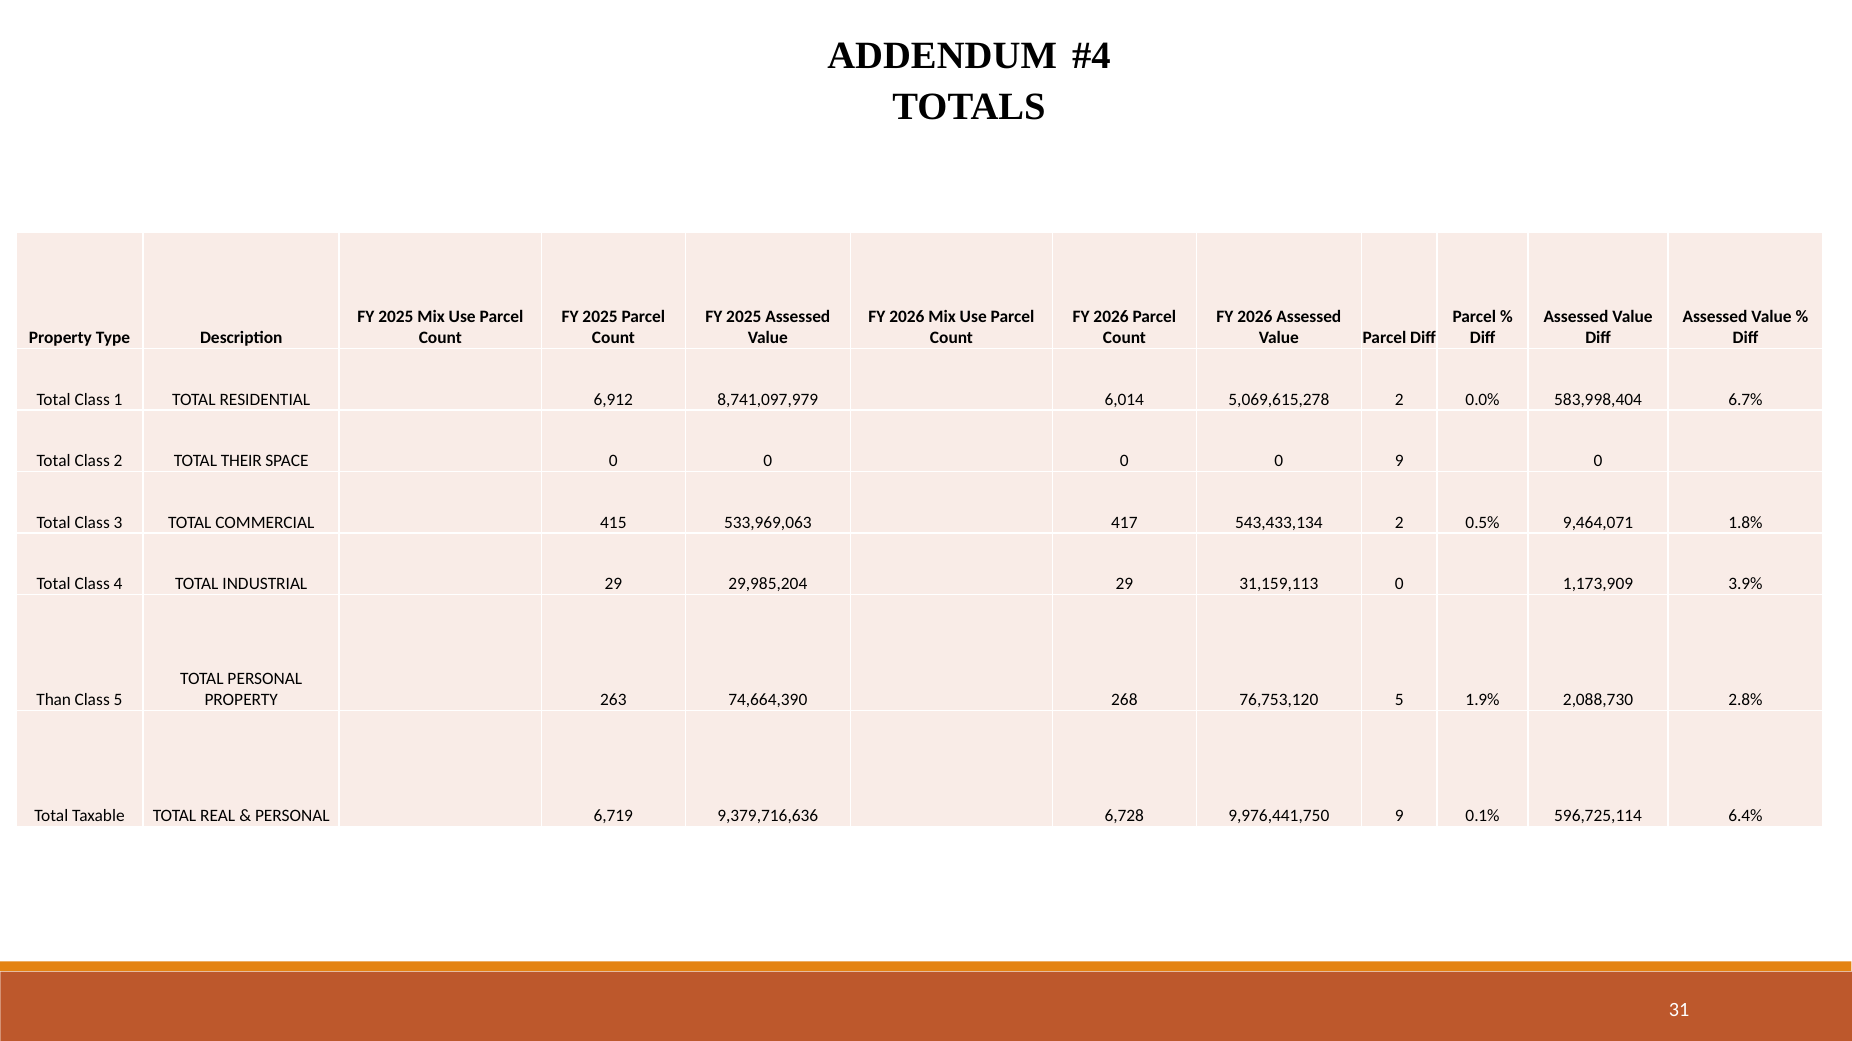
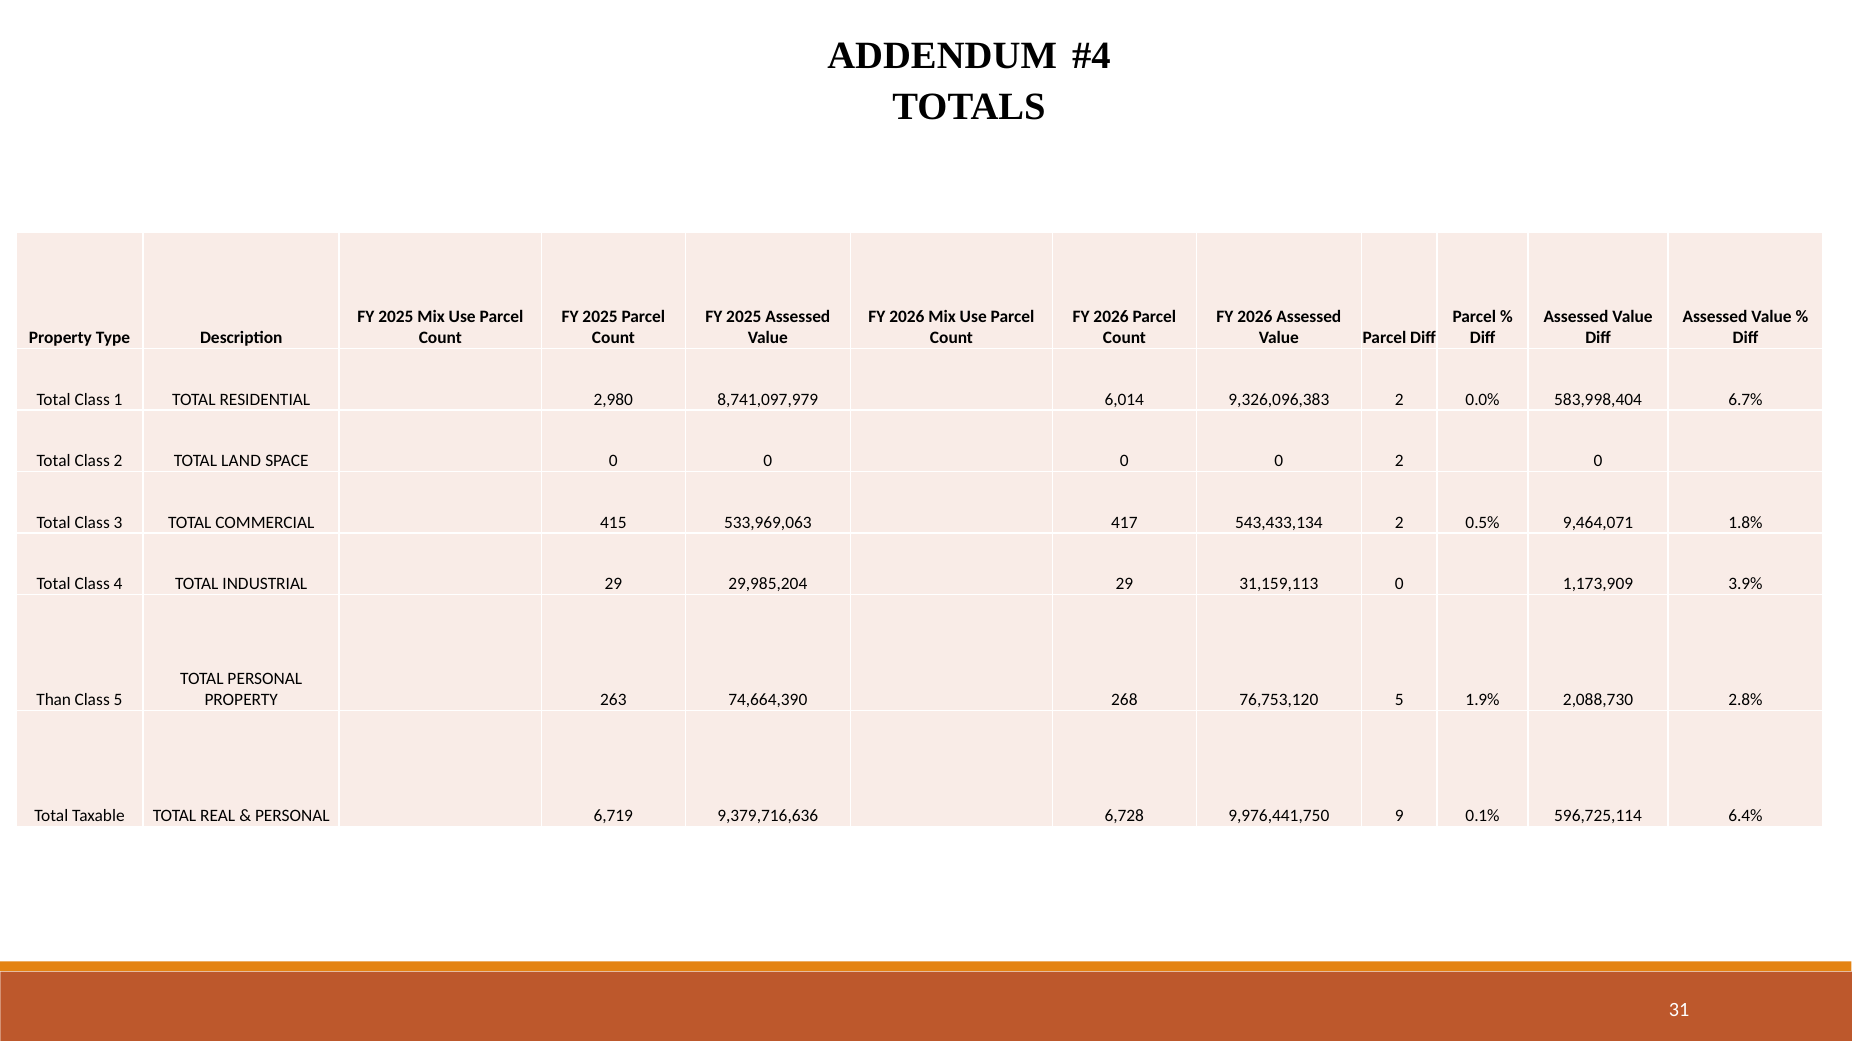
6,912: 6,912 -> 2,980
5,069,615,278: 5,069,615,278 -> 9,326,096,383
THEIR: THEIR -> LAND
0 9: 9 -> 2
